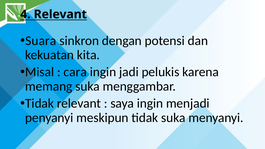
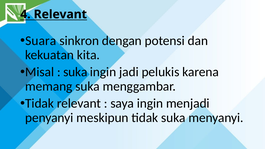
cara at (75, 72): cara -> suka
